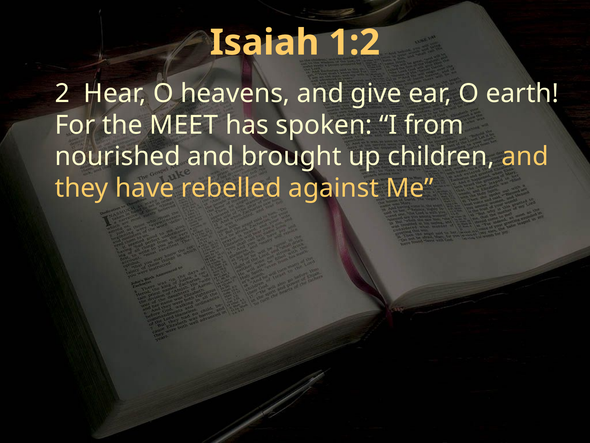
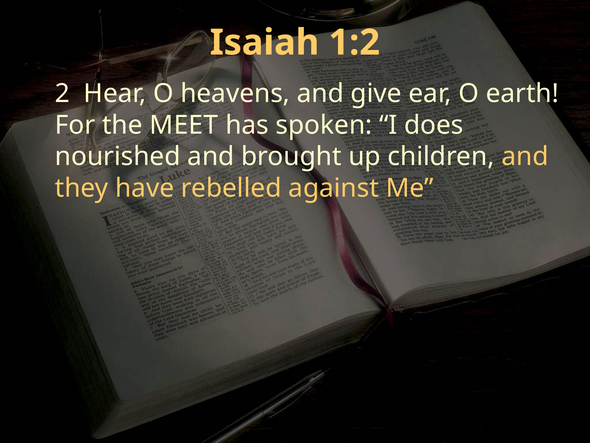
from: from -> does
